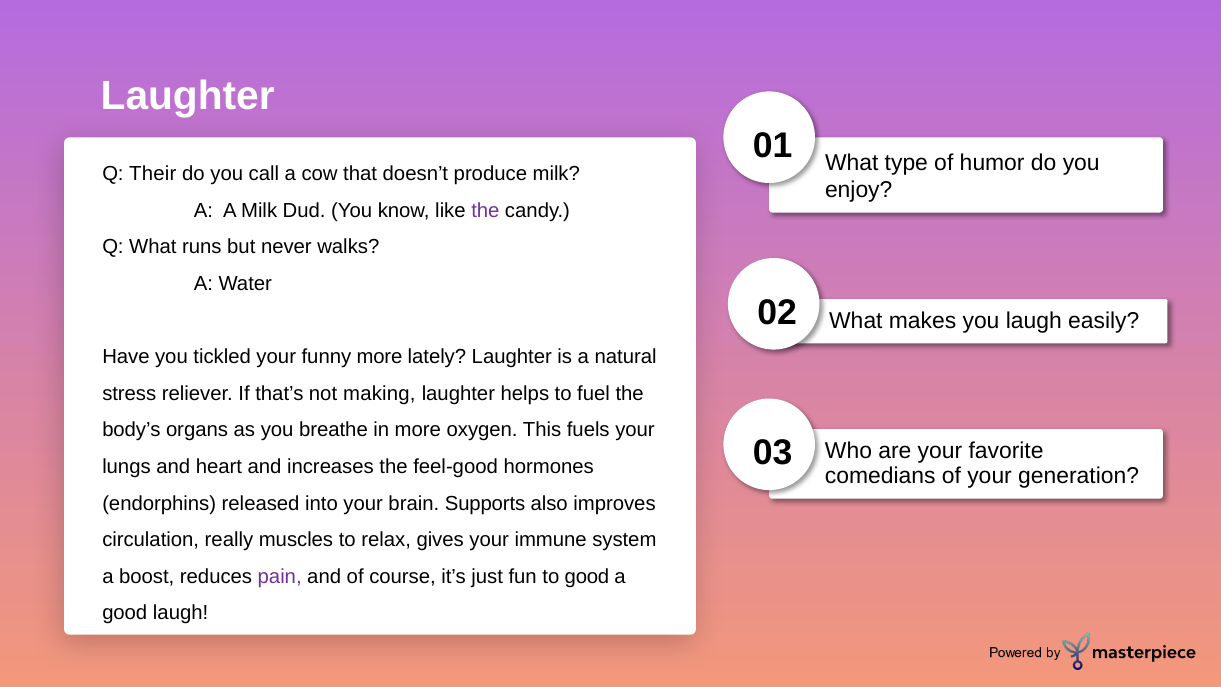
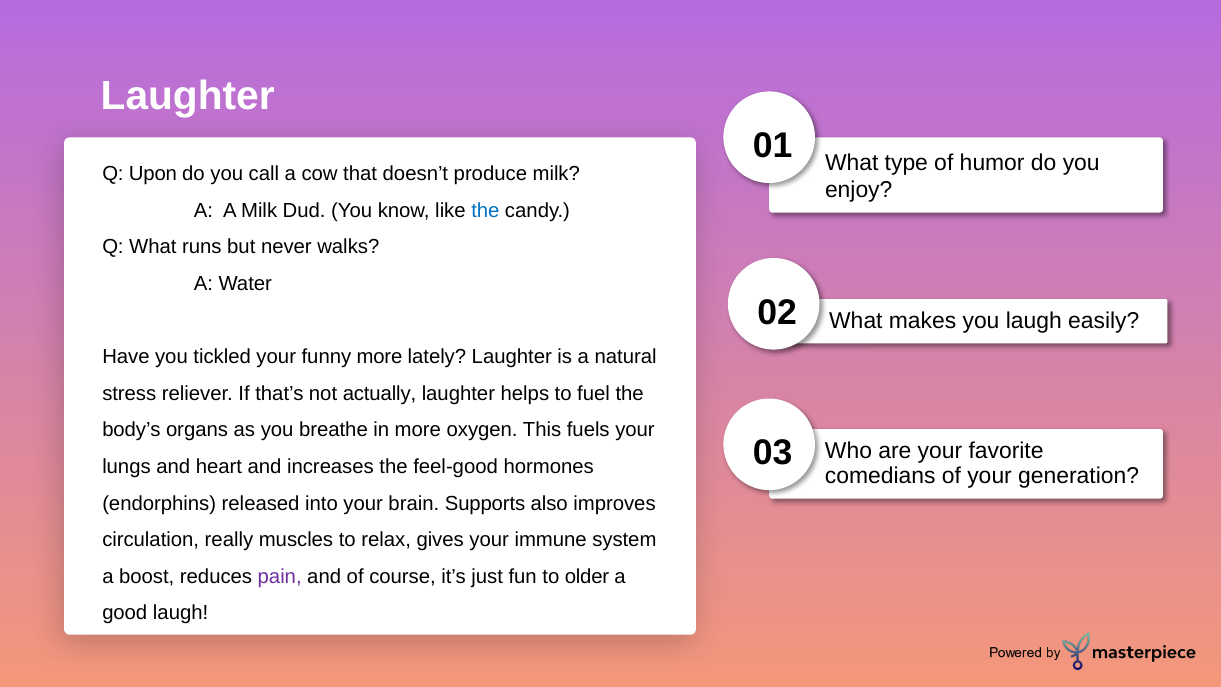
Their: Their -> Upon
the at (485, 210) colour: purple -> blue
making: making -> actually
to good: good -> older
